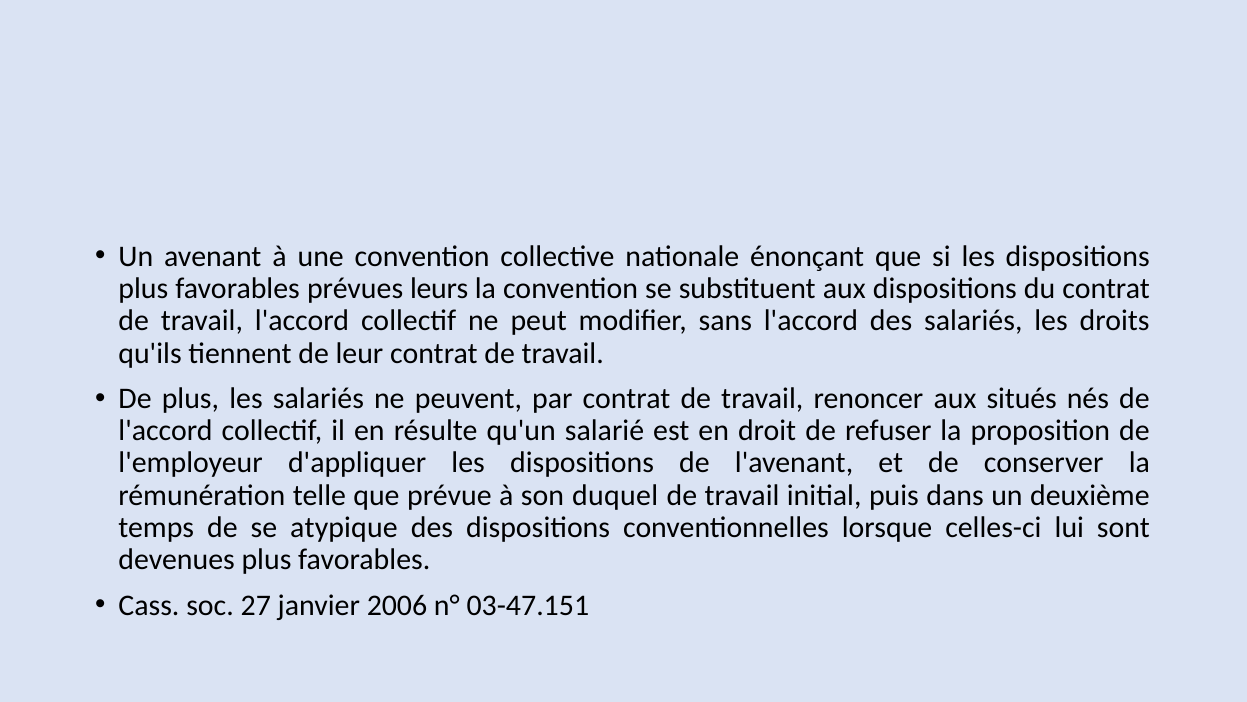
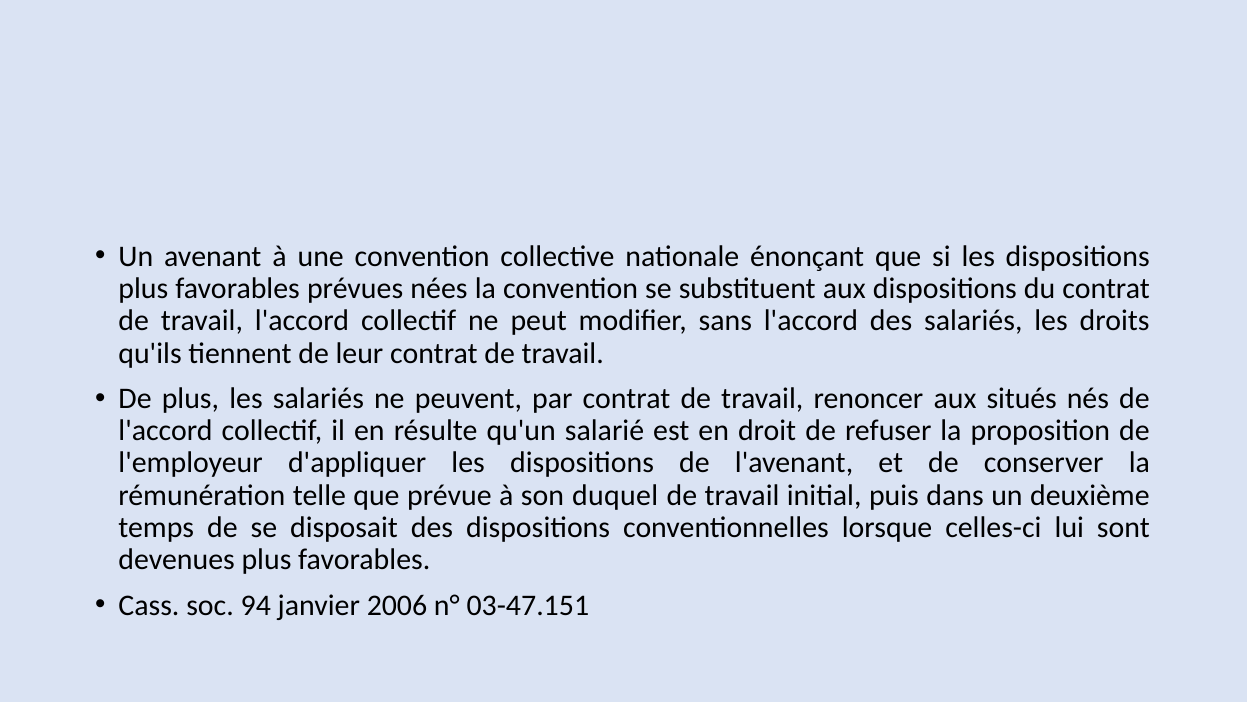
leurs: leurs -> nées
atypique: atypique -> disposait
27: 27 -> 94
